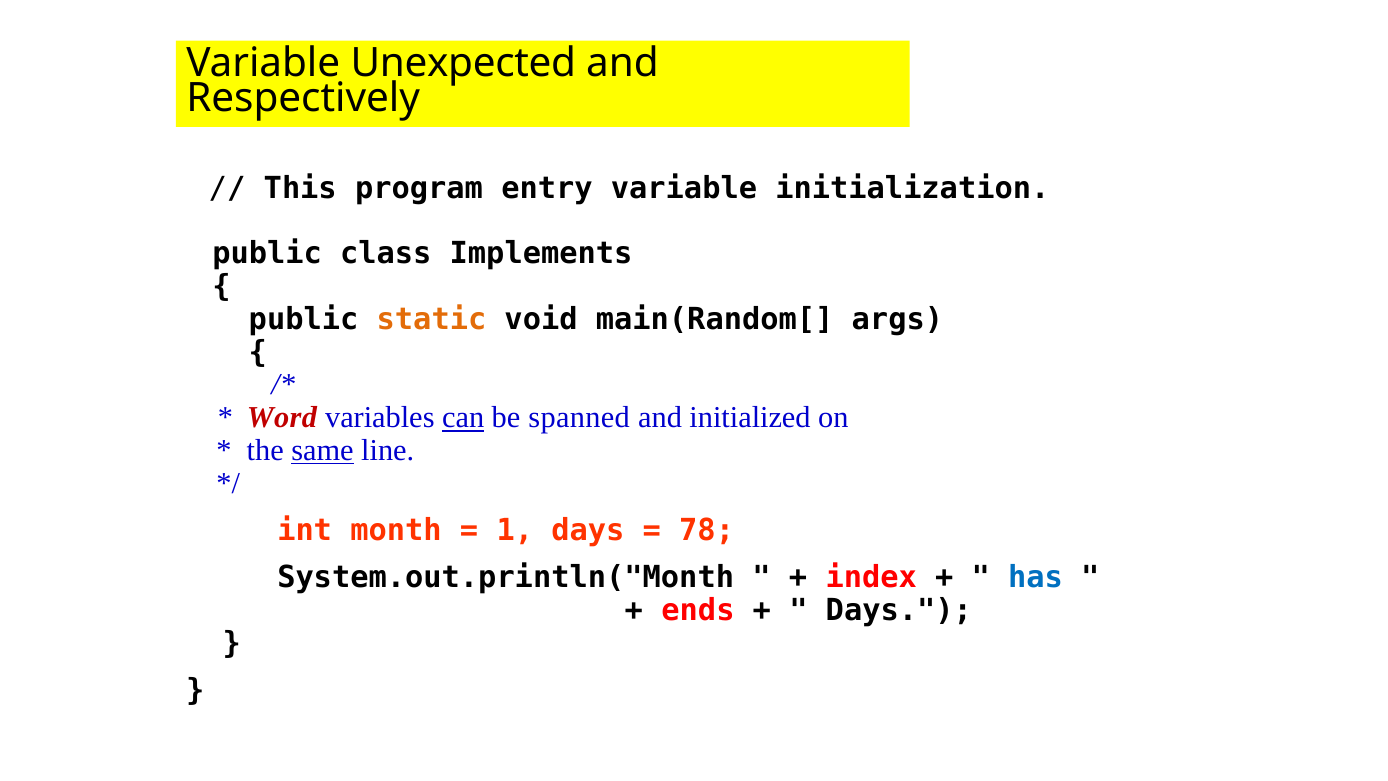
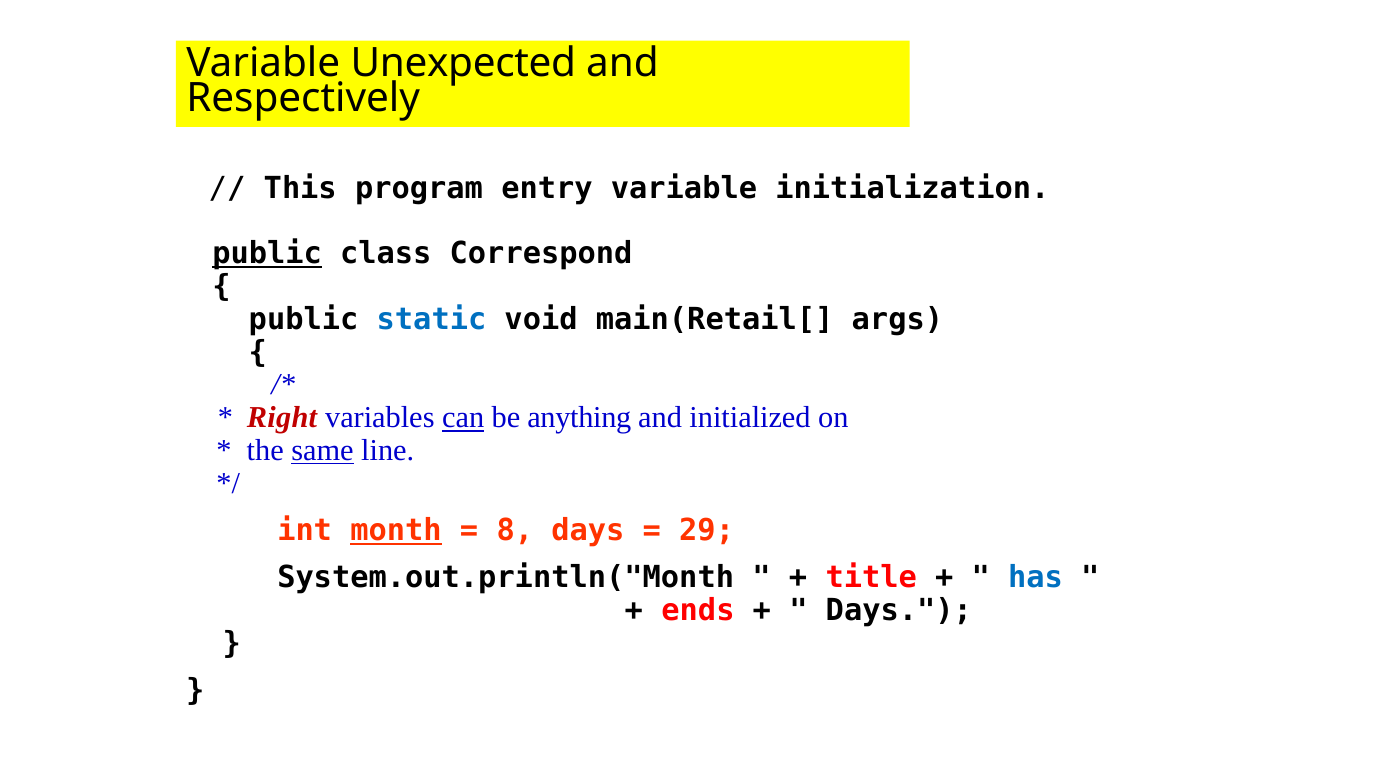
public at (267, 254) underline: none -> present
Implements: Implements -> Correspond
static colour: orange -> blue
main(Random[: main(Random[ -> main(Retail[
Word: Word -> Right
spanned: spanned -> anything
month underline: none -> present
1: 1 -> 8
78: 78 -> 29
index: index -> title
